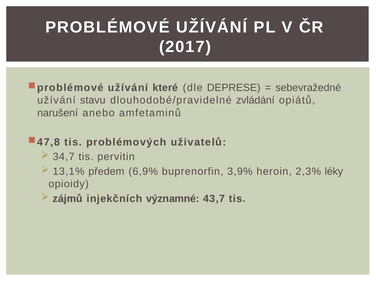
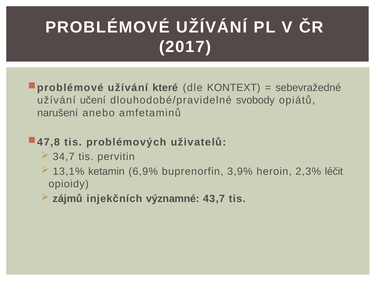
DEPRESE: DEPRESE -> KONTEXT
stavu: stavu -> učení
zvládání: zvládání -> svobody
předem: předem -> ketamin
léky: léky -> léčit
